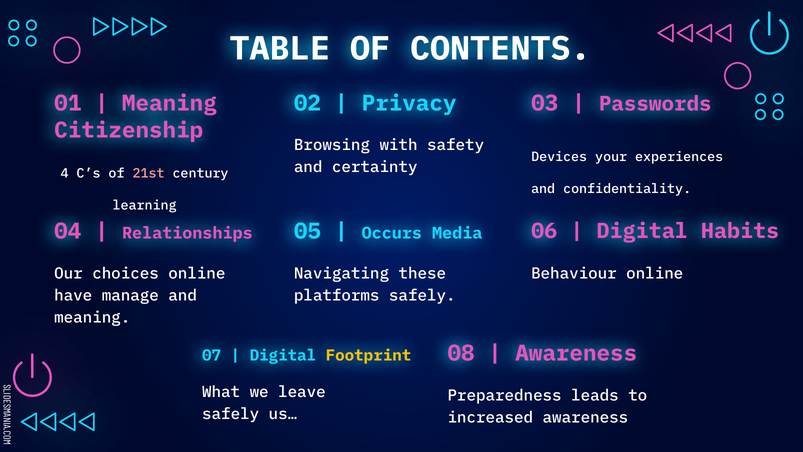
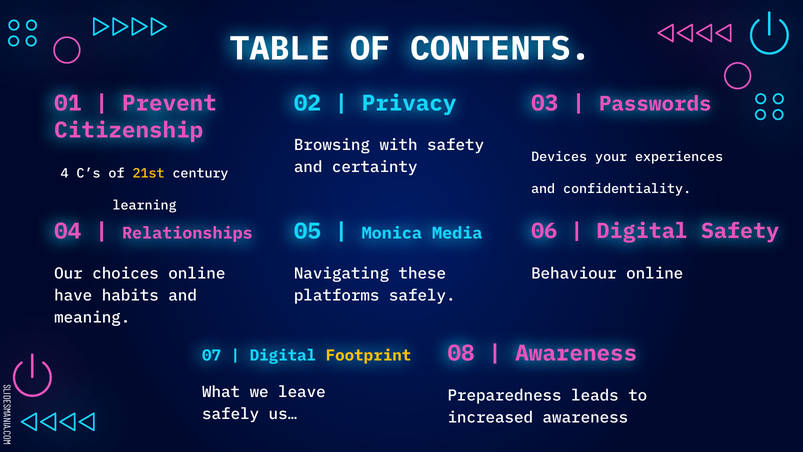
Meaning at (169, 103): Meaning -> Prevent
21st colour: pink -> yellow
Digital Habits: Habits -> Safety
Occurs: Occurs -> Monica
manage: manage -> habits
